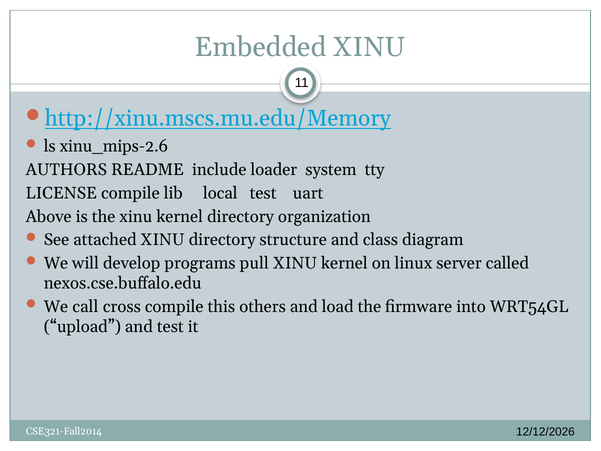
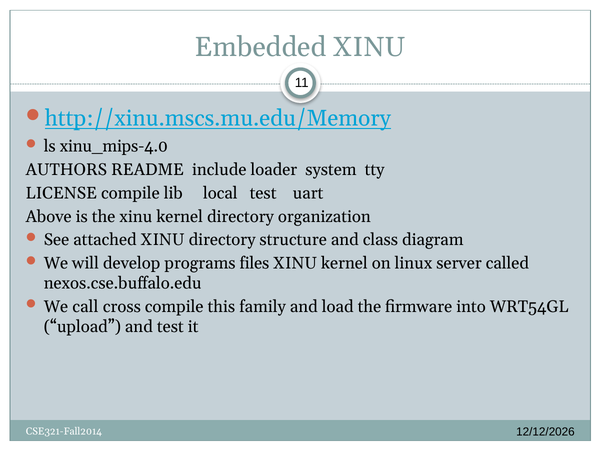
xinu_mips-2.6: xinu_mips-2.6 -> xinu_mips-4.0
pull: pull -> files
others: others -> family
